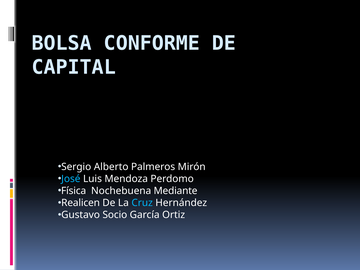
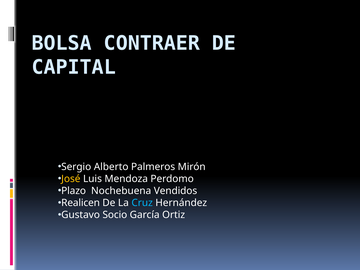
CONFORME: CONFORME -> CONTRAER
José colour: light blue -> yellow
Física: Física -> Plazo
Mediante: Mediante -> Vendidos
